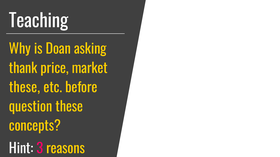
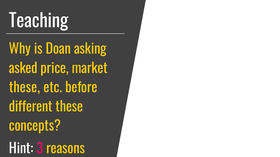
thank: thank -> asked
question: question -> different
